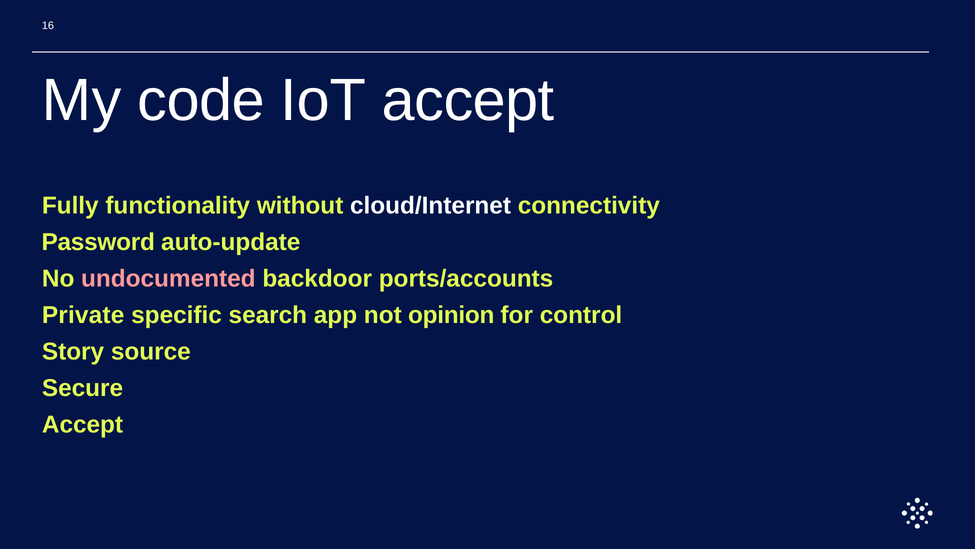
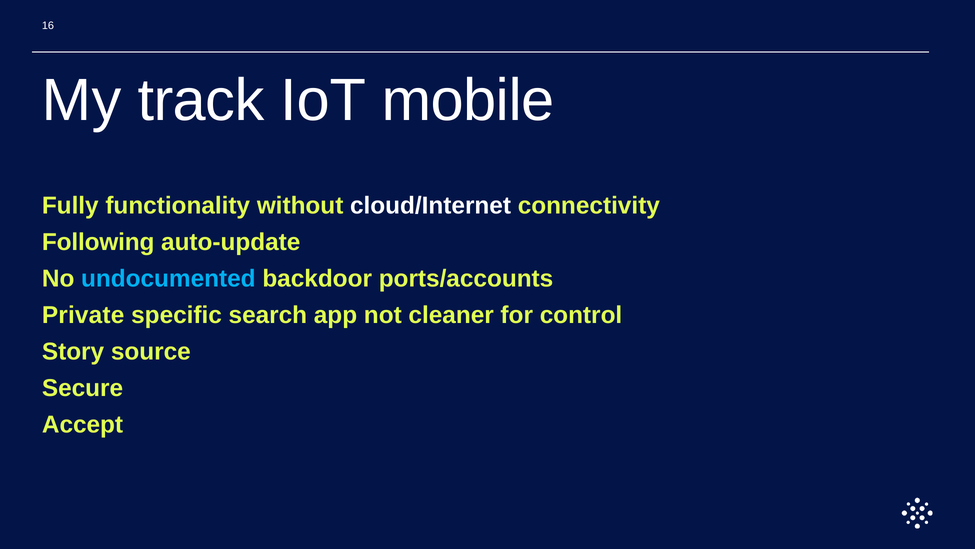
code: code -> track
IoT accept: accept -> mobile
Password: Password -> Following
undocumented colour: pink -> light blue
opinion: opinion -> cleaner
